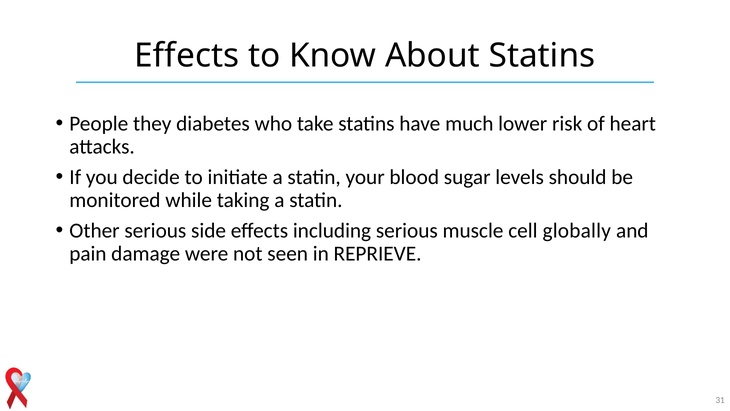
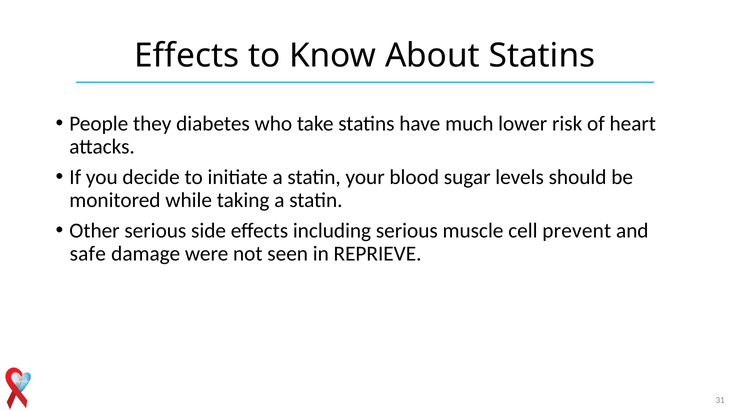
globally: globally -> prevent
pain: pain -> safe
